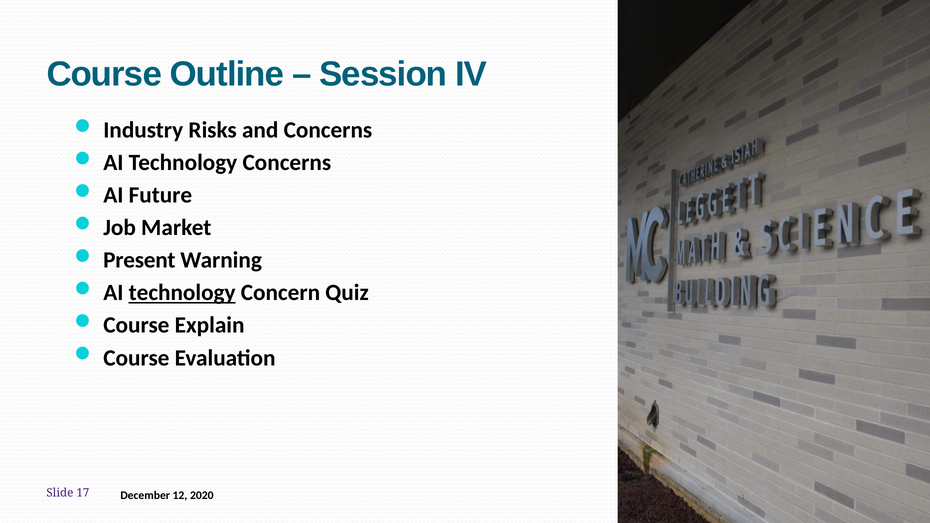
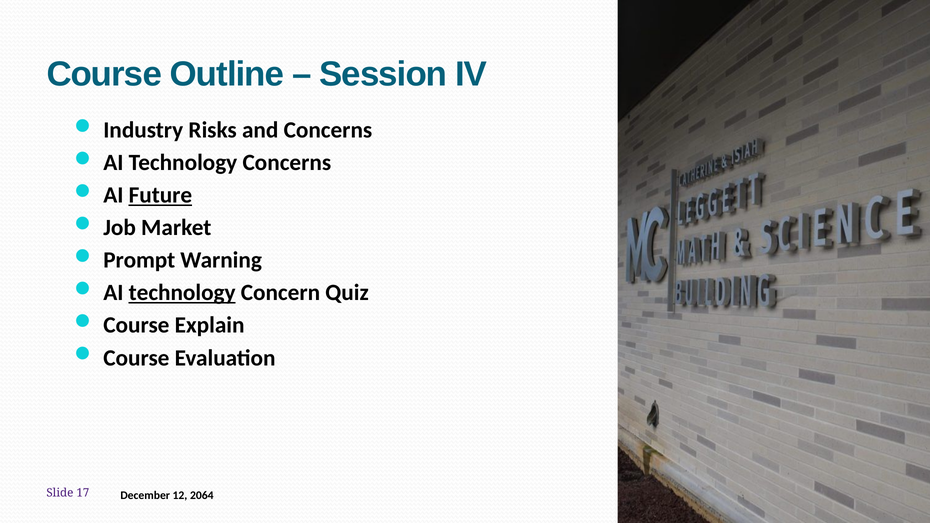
Future underline: none -> present
Present: Present -> Prompt
2020: 2020 -> 2064
